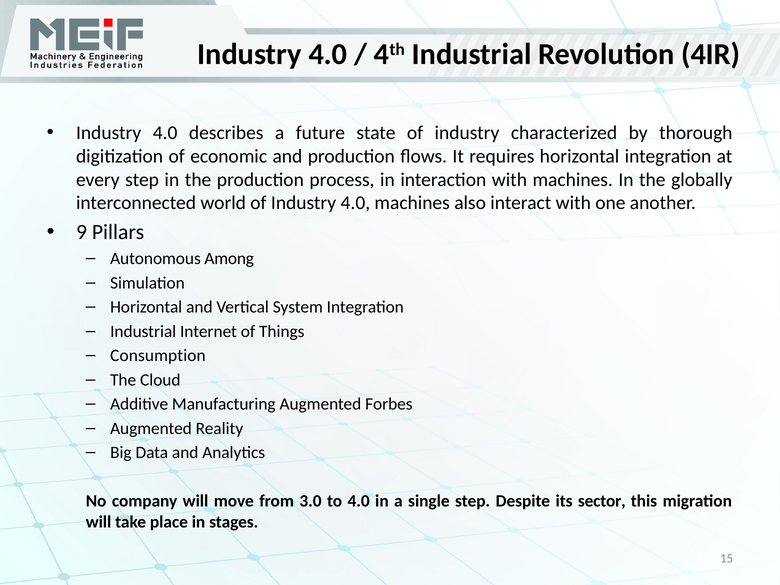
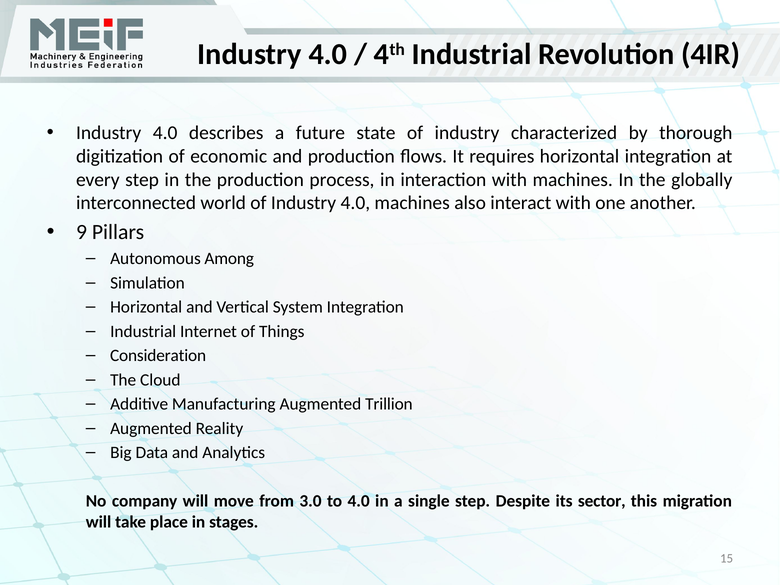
Consumption: Consumption -> Consideration
Forbes: Forbes -> Trillion
